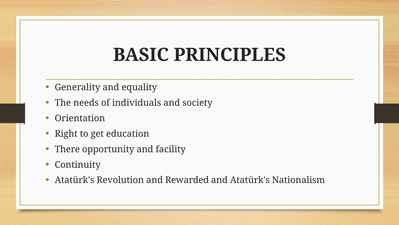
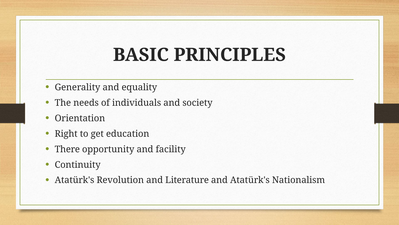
Rewarded: Rewarded -> Literature
